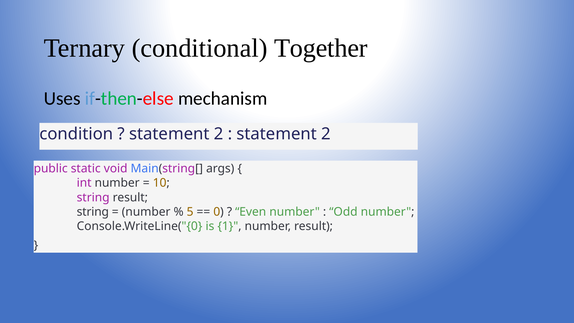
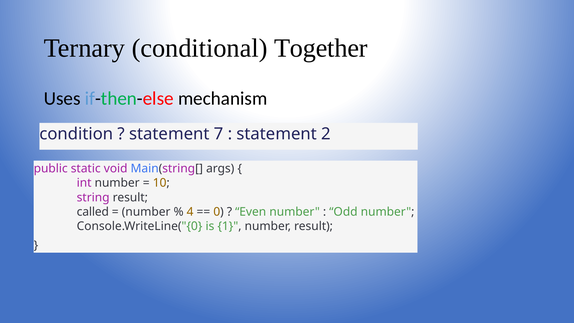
2 at (219, 134): 2 -> 7
string at (93, 212): string -> called
5: 5 -> 4
